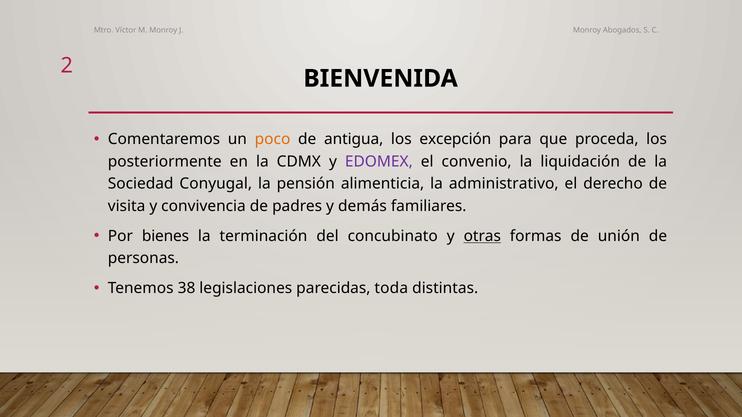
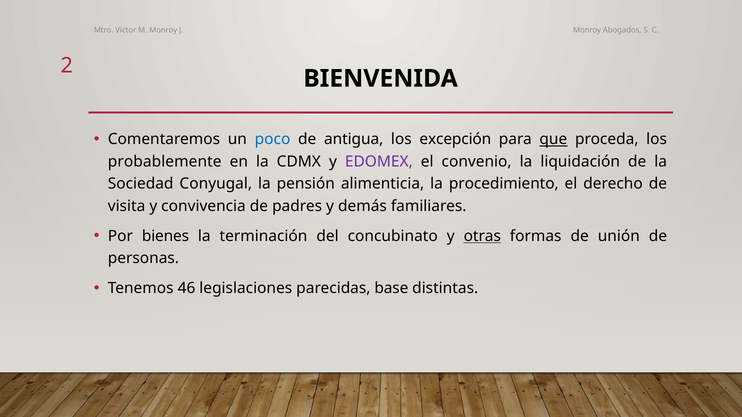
poco colour: orange -> blue
que underline: none -> present
posteriormente: posteriormente -> probablemente
administrativo: administrativo -> procedimiento
38: 38 -> 46
toda: toda -> base
